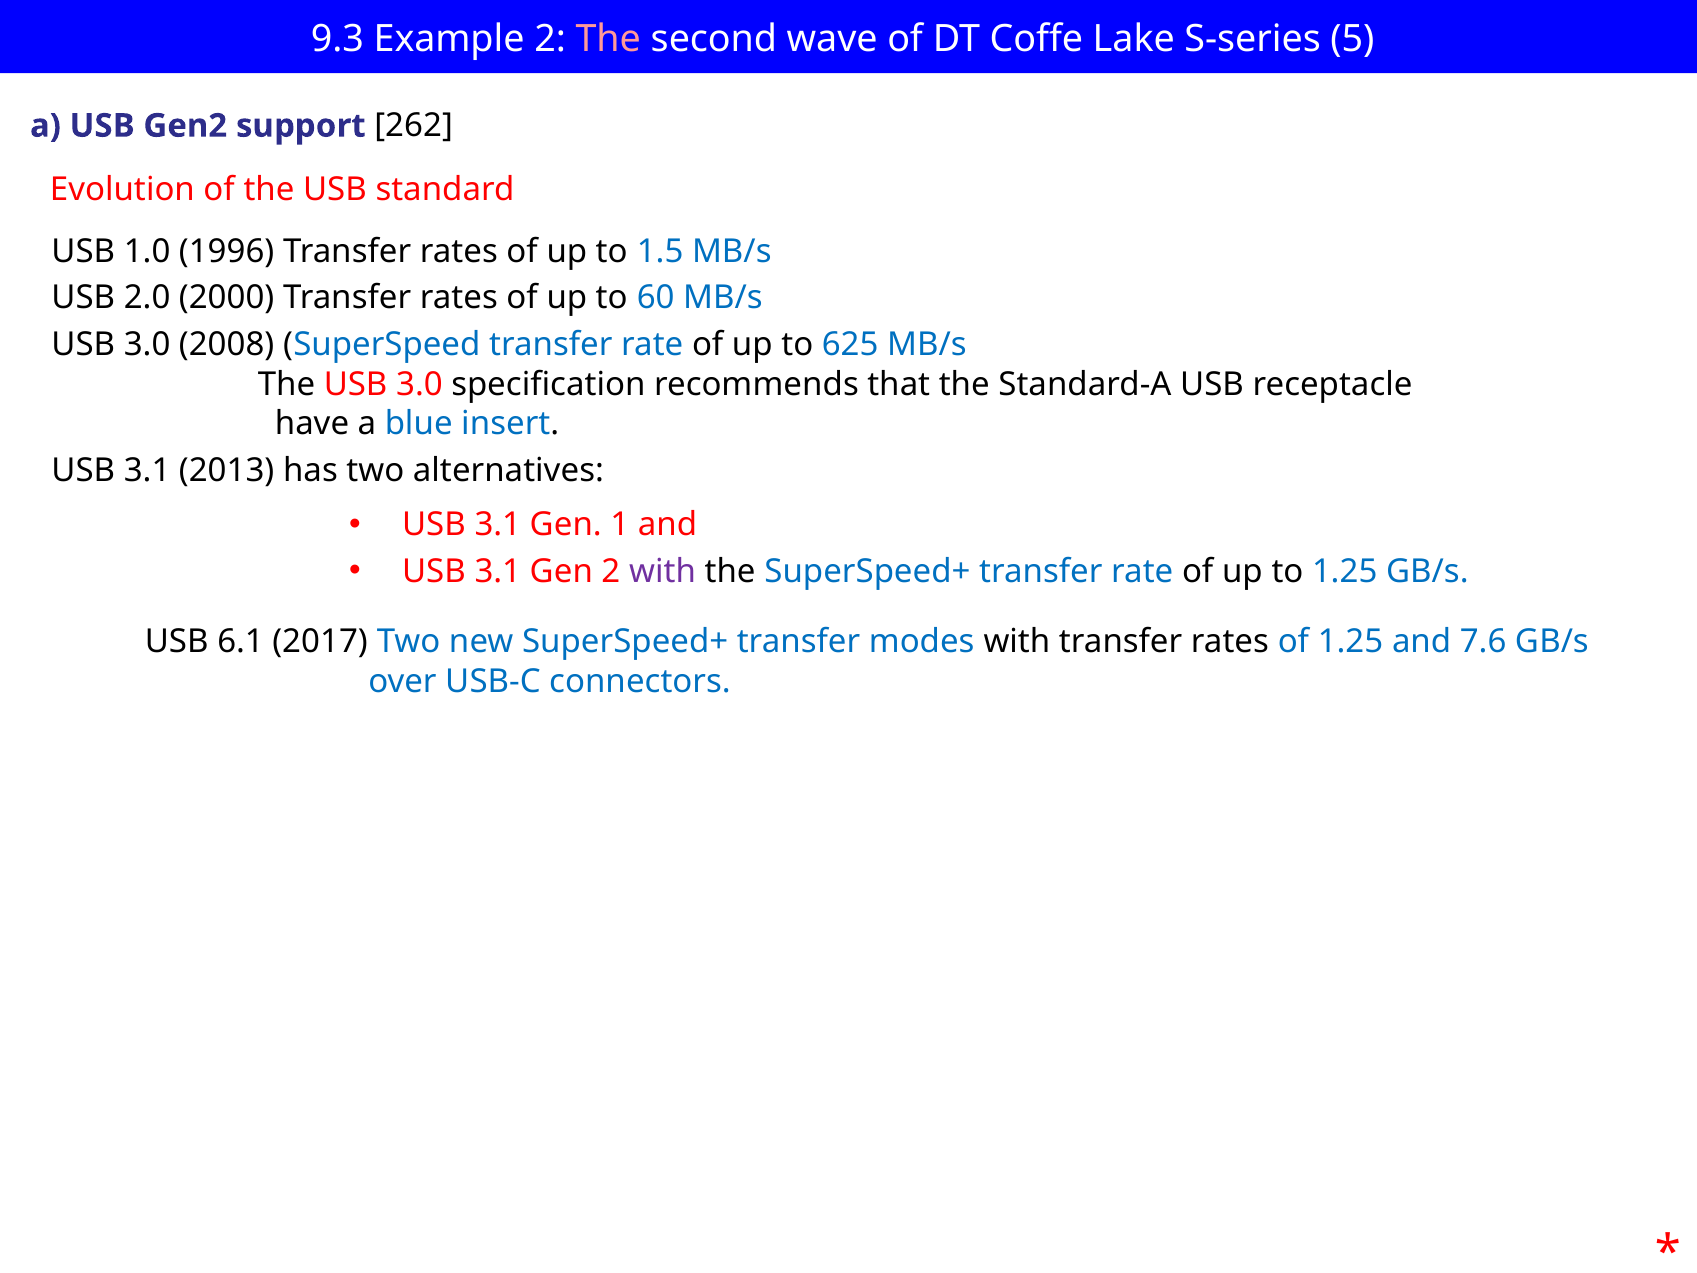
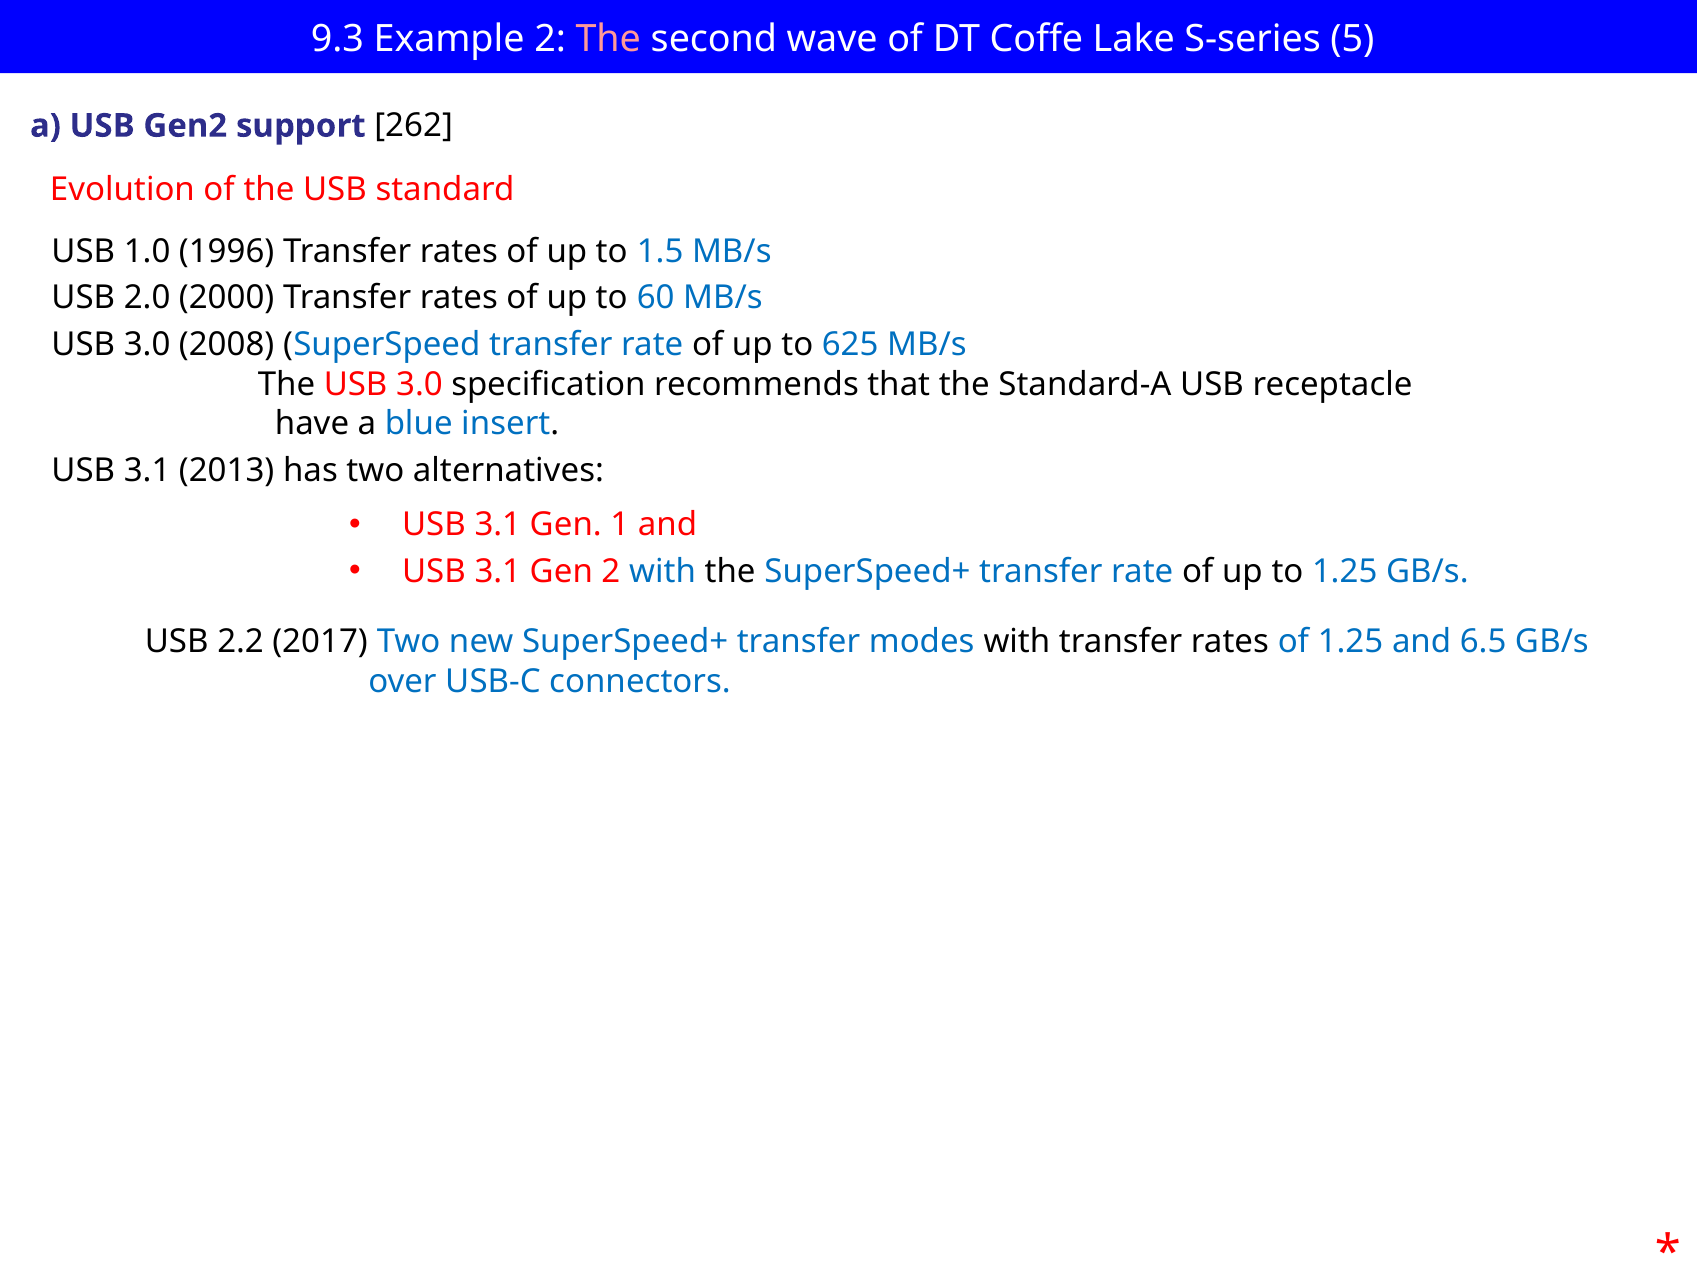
with at (663, 572) colour: purple -> blue
6.1: 6.1 -> 2.2
7.6: 7.6 -> 6.5
